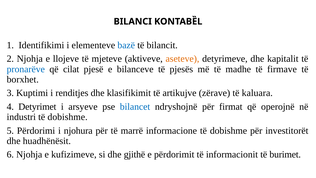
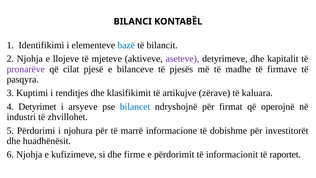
aseteve colour: orange -> purple
pronarëve colour: blue -> purple
borxhet: borxhet -> pasqyra
industri të dobishme: dobishme -> zhvillohet
gjithë: gjithë -> firme
burimet: burimet -> raportet
